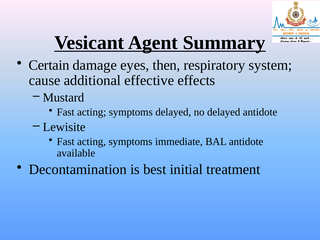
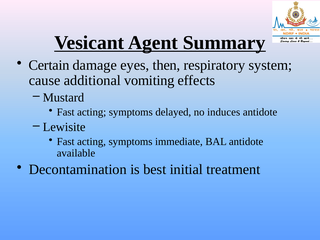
effective: effective -> vomiting
no delayed: delayed -> induces
